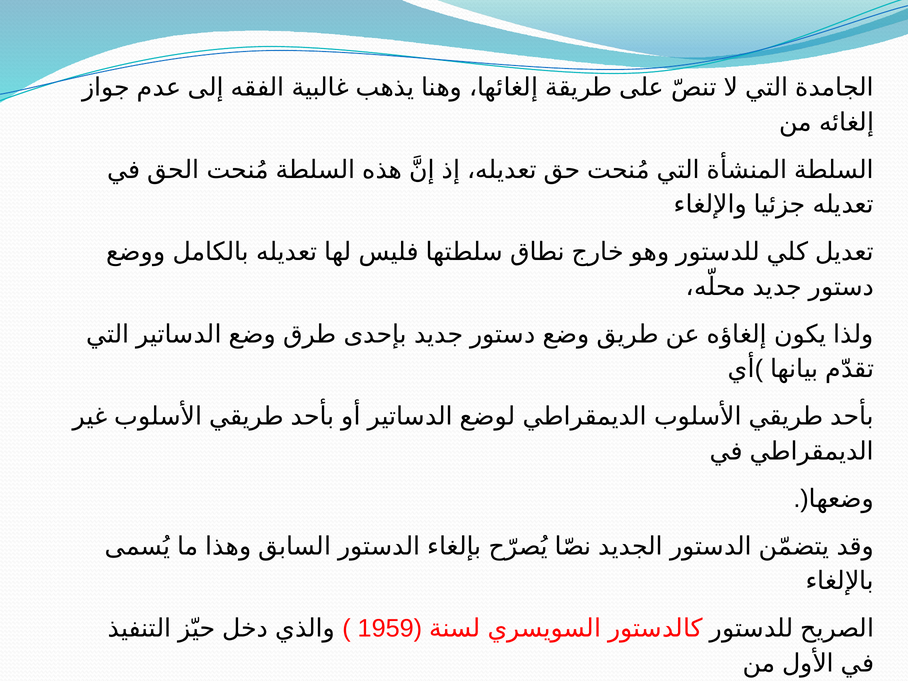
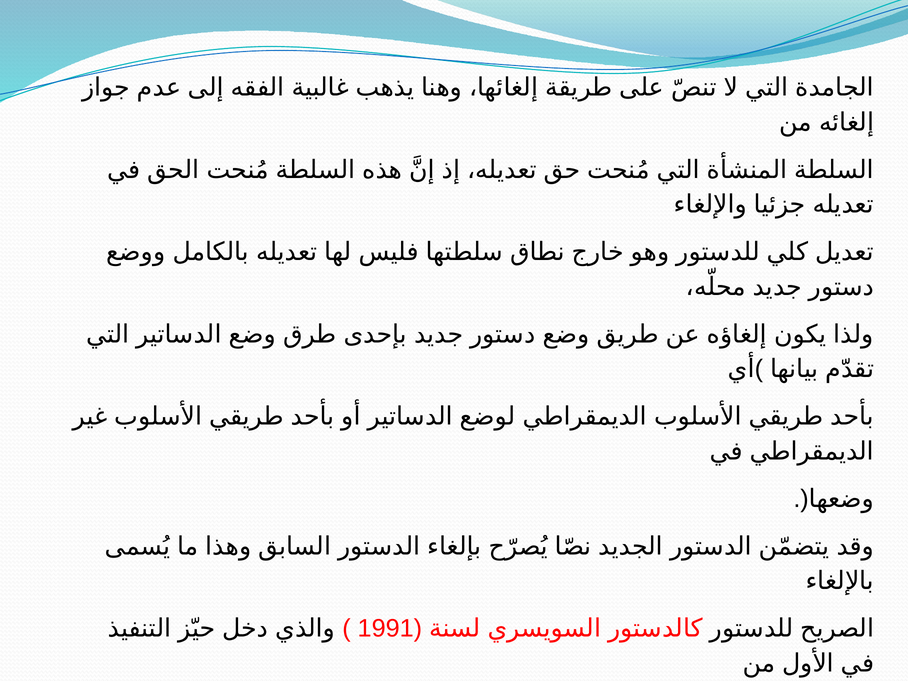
1959: 1959 -> 1991
